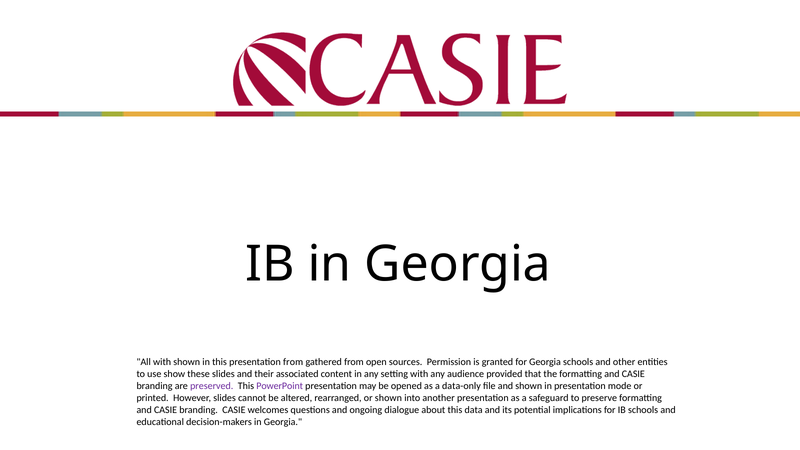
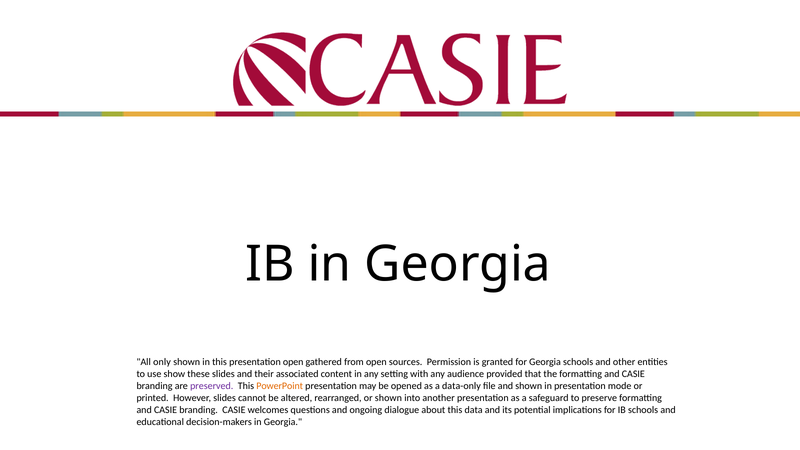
All with: with -> only
presentation from: from -> open
PowerPoint colour: purple -> orange
